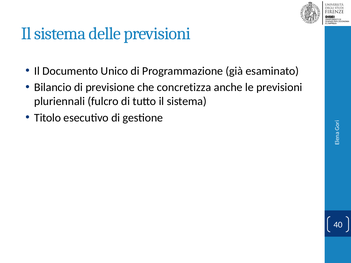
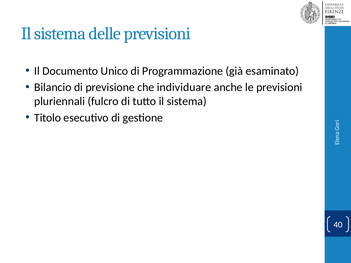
concretizza: concretizza -> individuare
